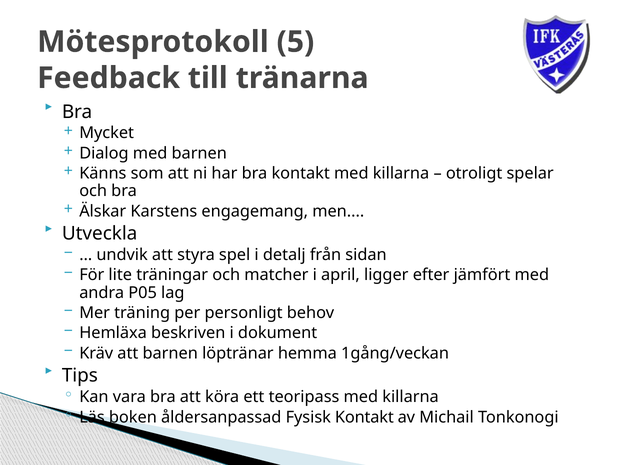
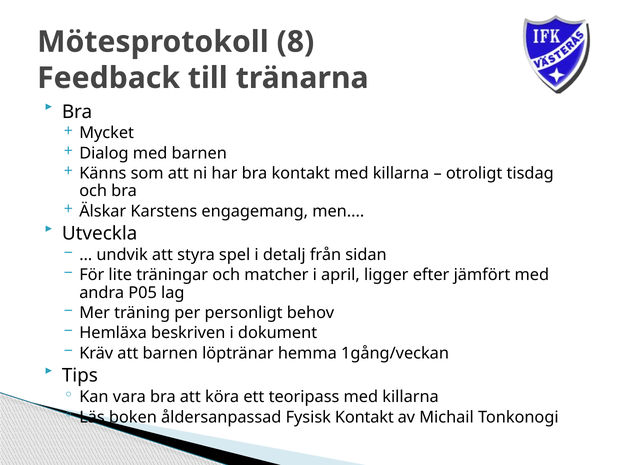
5: 5 -> 8
spelar: spelar -> tisdag
